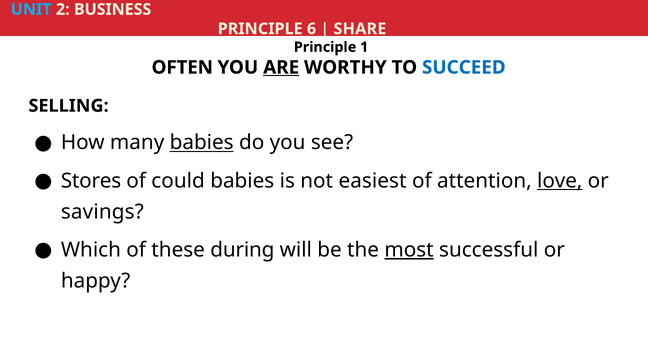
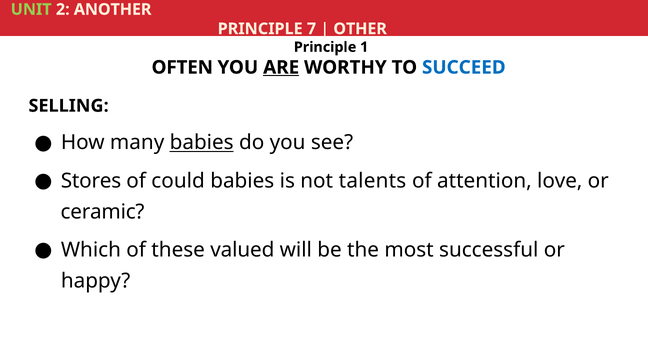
UNIT colour: light blue -> light green
BUSINESS: BUSINESS -> ANOTHER
6: 6 -> 7
SHARE: SHARE -> OTHER
easiest: easiest -> talents
love underline: present -> none
savings: savings -> ceramic
during: during -> valued
most underline: present -> none
